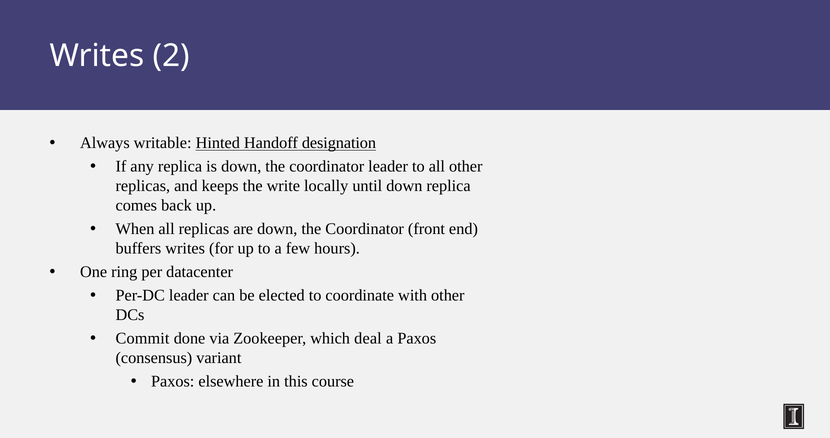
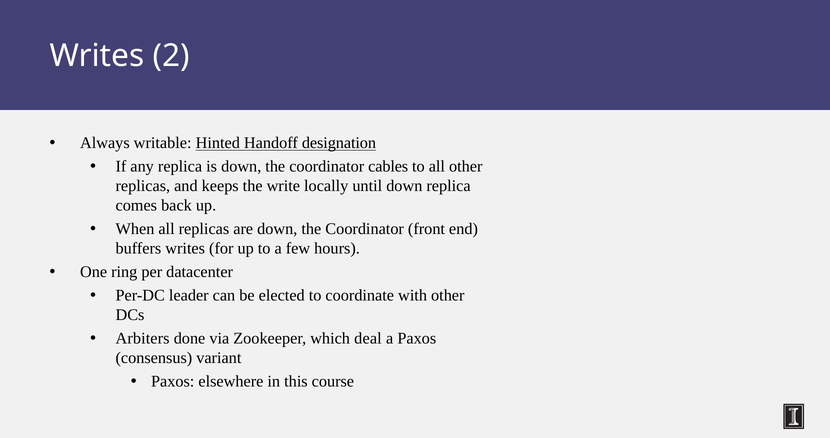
coordinator leader: leader -> cables
Commit: Commit -> Arbiters
